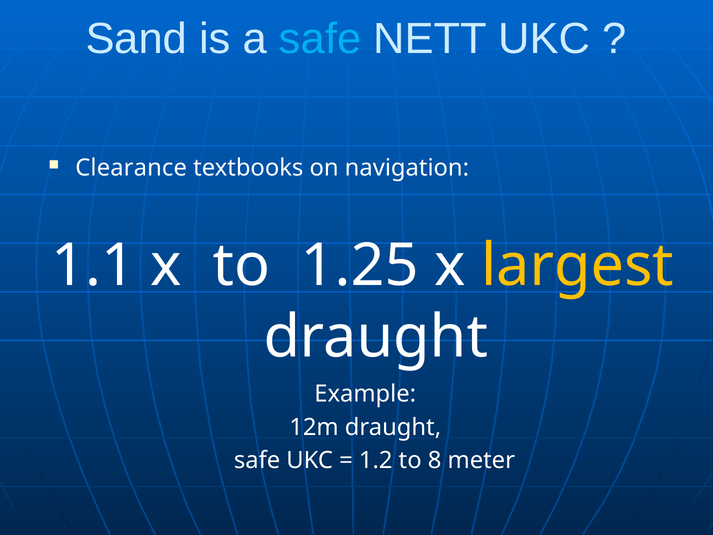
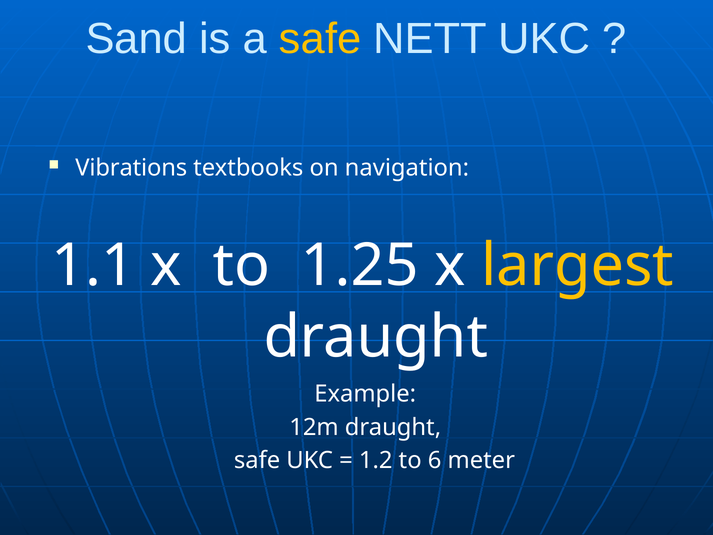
safe at (320, 39) colour: light blue -> yellow
Clearance: Clearance -> Vibrations
8: 8 -> 6
